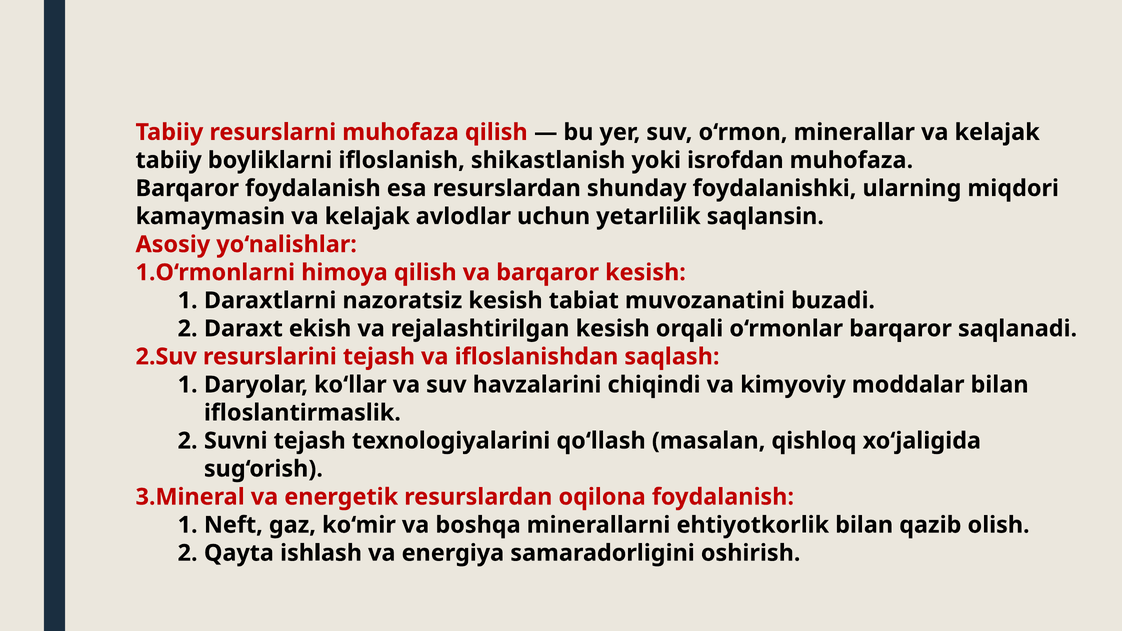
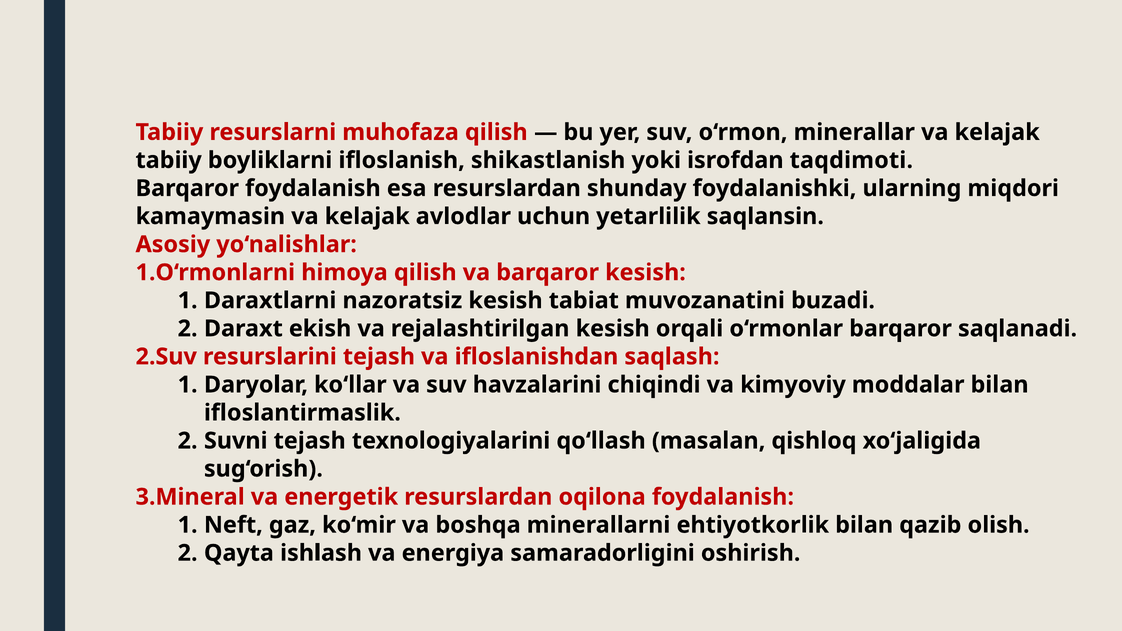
isrofdan muhofaza: muhofaza -> taqdimoti
